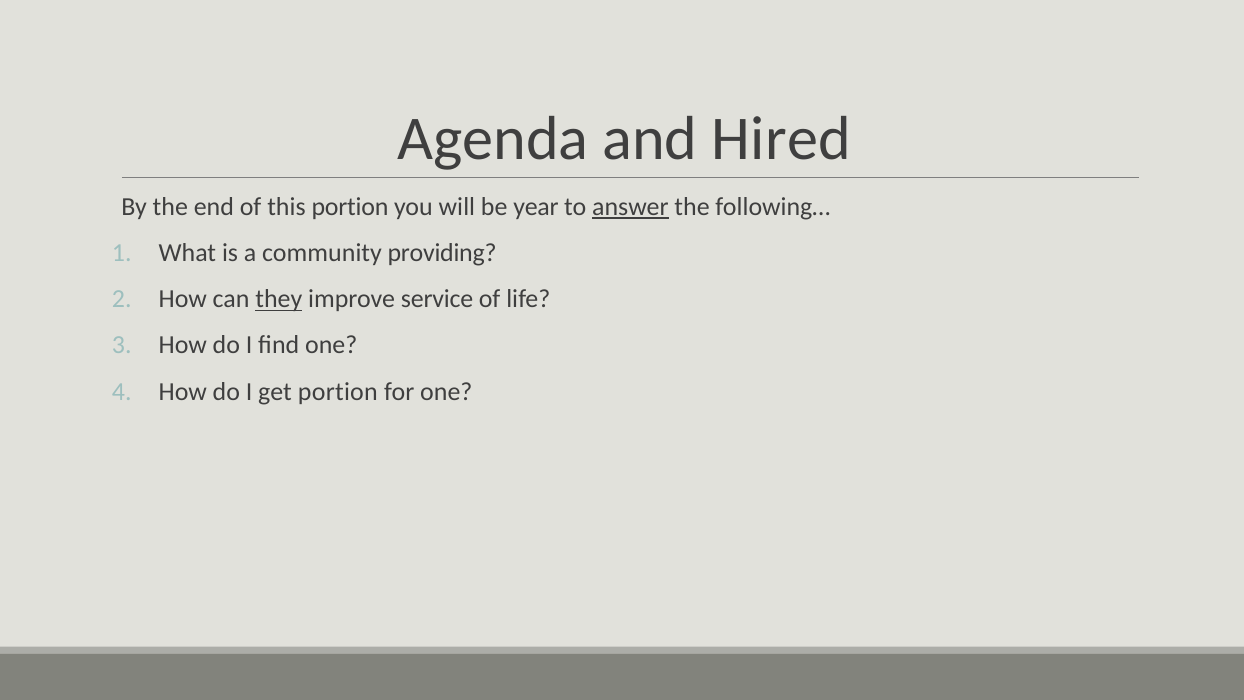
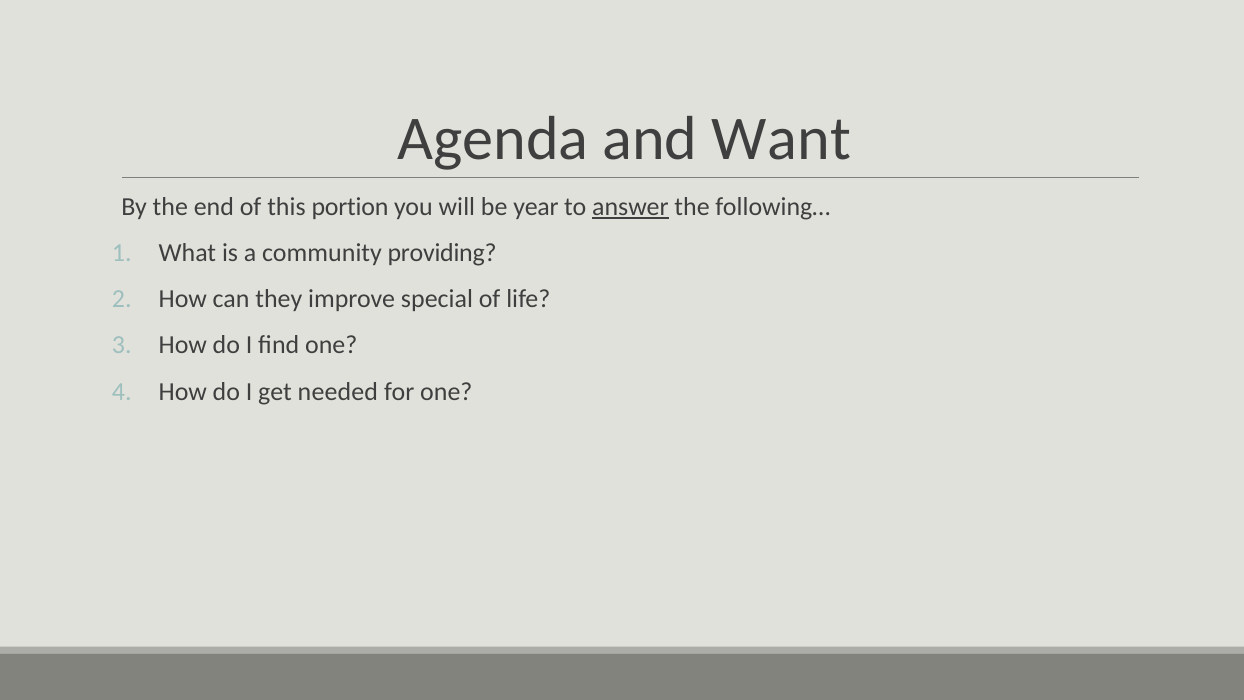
Hired: Hired -> Want
they underline: present -> none
service: service -> special
get portion: portion -> needed
